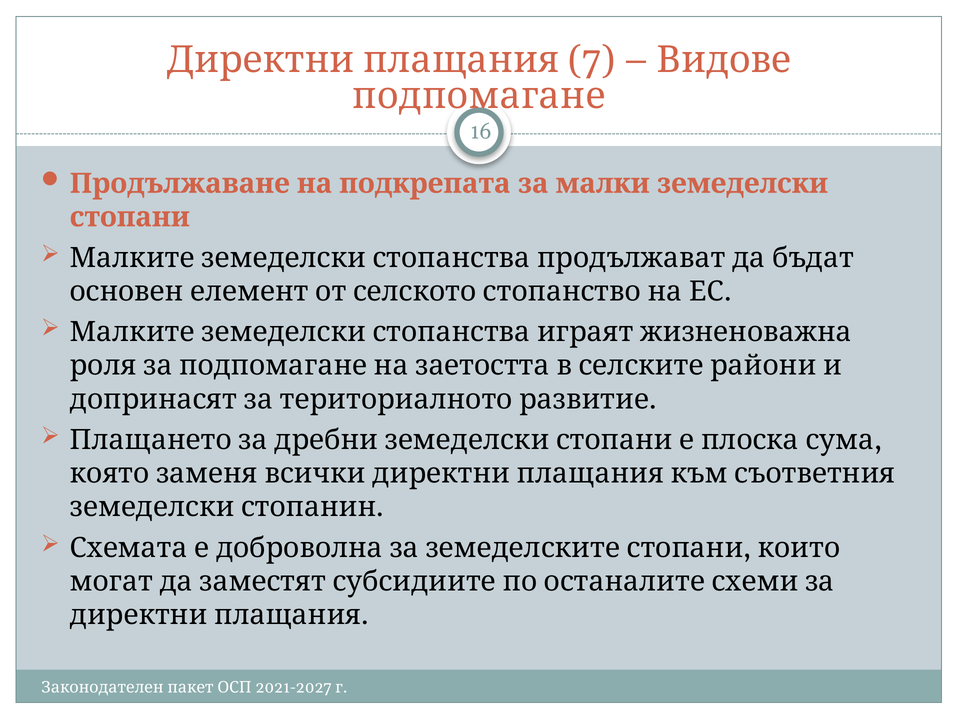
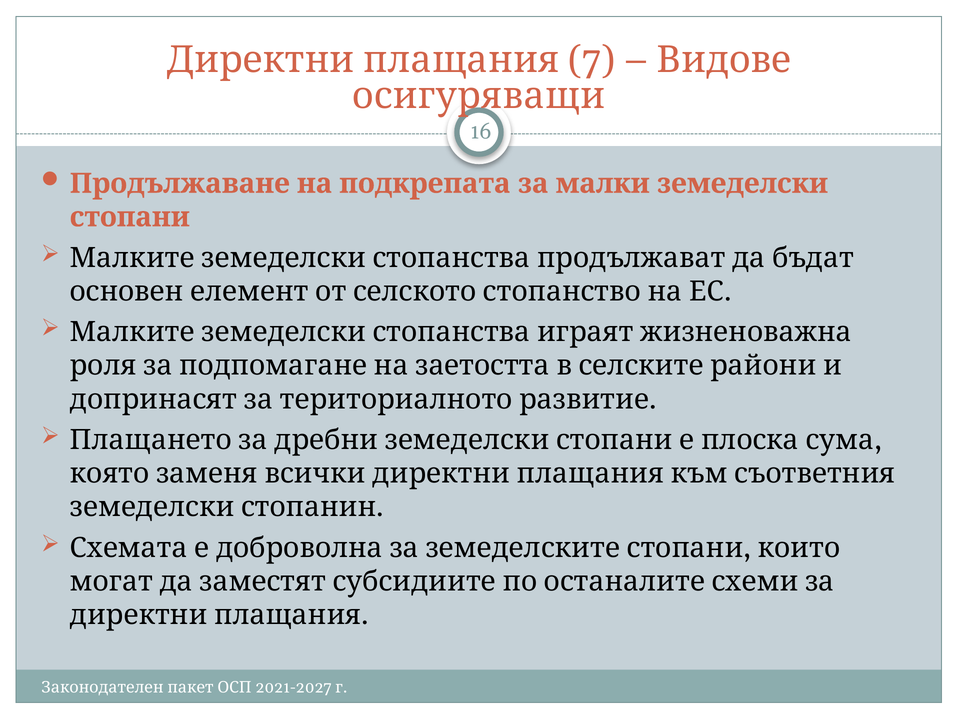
подпомагане: подпомагане -> осигуряващи
